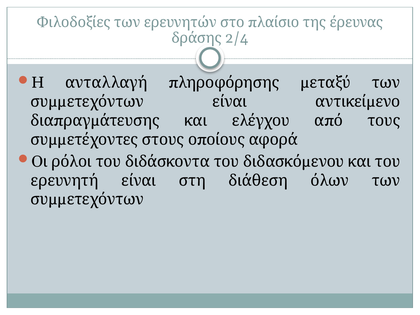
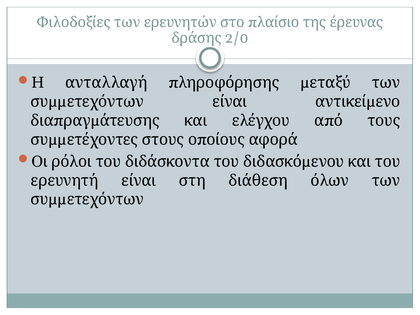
2/4: 2/4 -> 2/0
